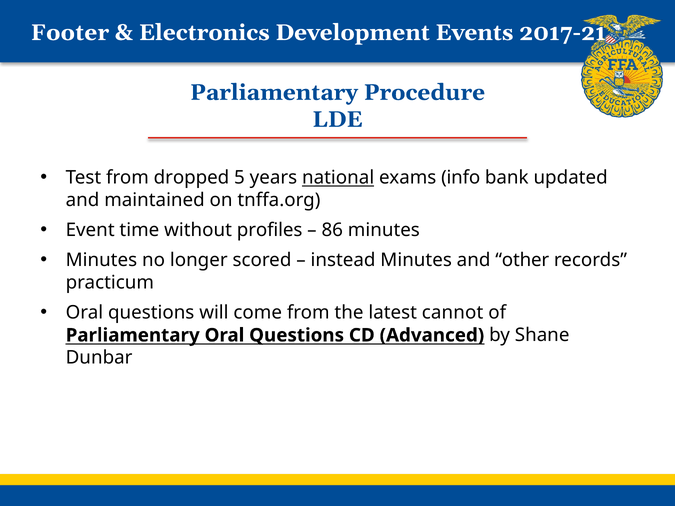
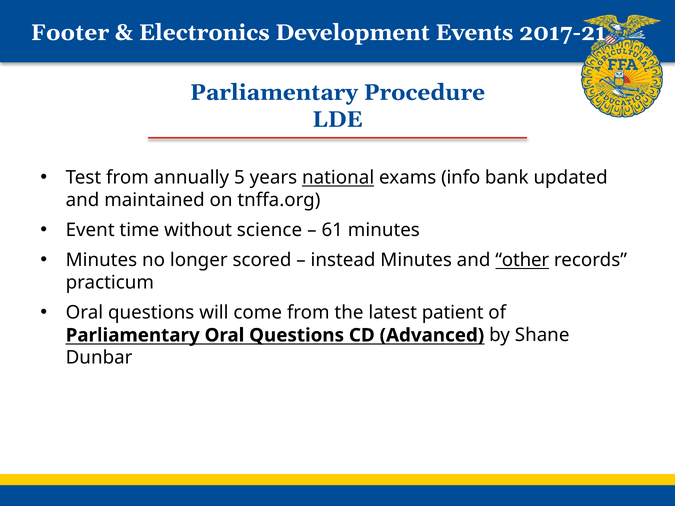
dropped: dropped -> annually
profiles: profiles -> science
86: 86 -> 61
other underline: none -> present
cannot: cannot -> patient
